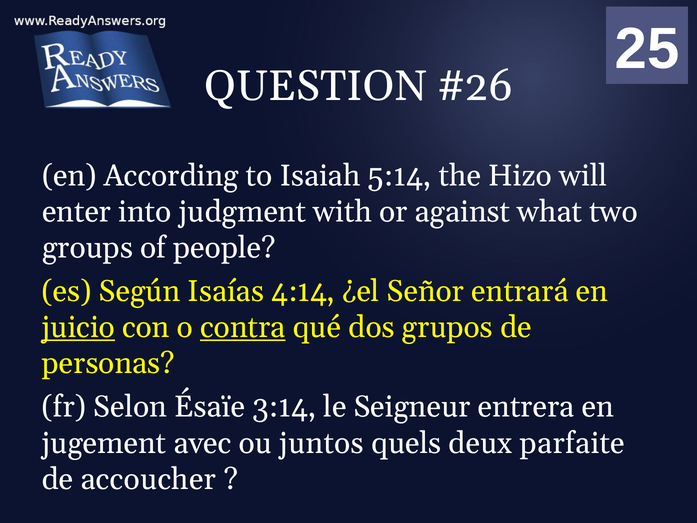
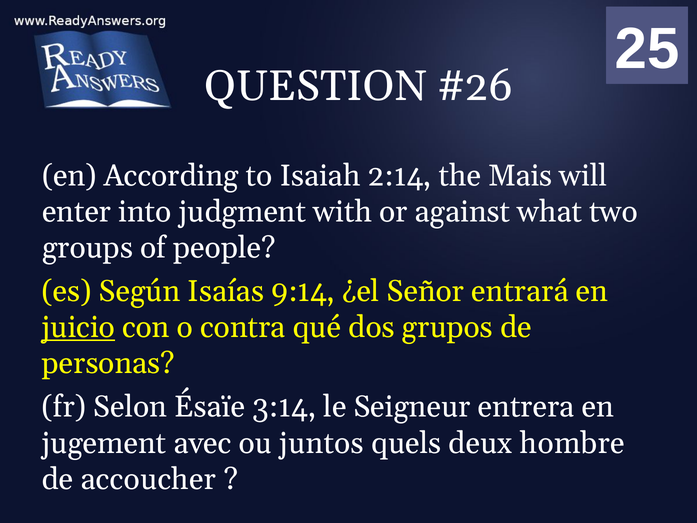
5:14: 5:14 -> 2:14
Hizo: Hizo -> Mais
4:14: 4:14 -> 9:14
contra underline: present -> none
parfaite: parfaite -> hombre
